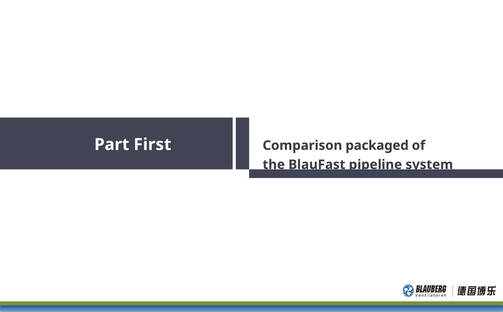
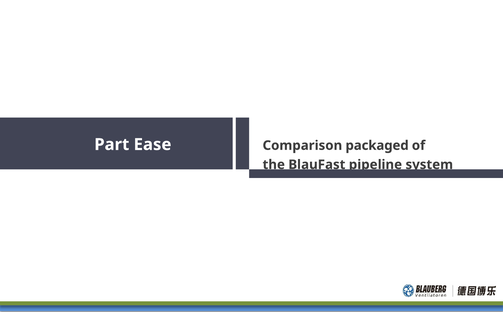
First: First -> Ease
